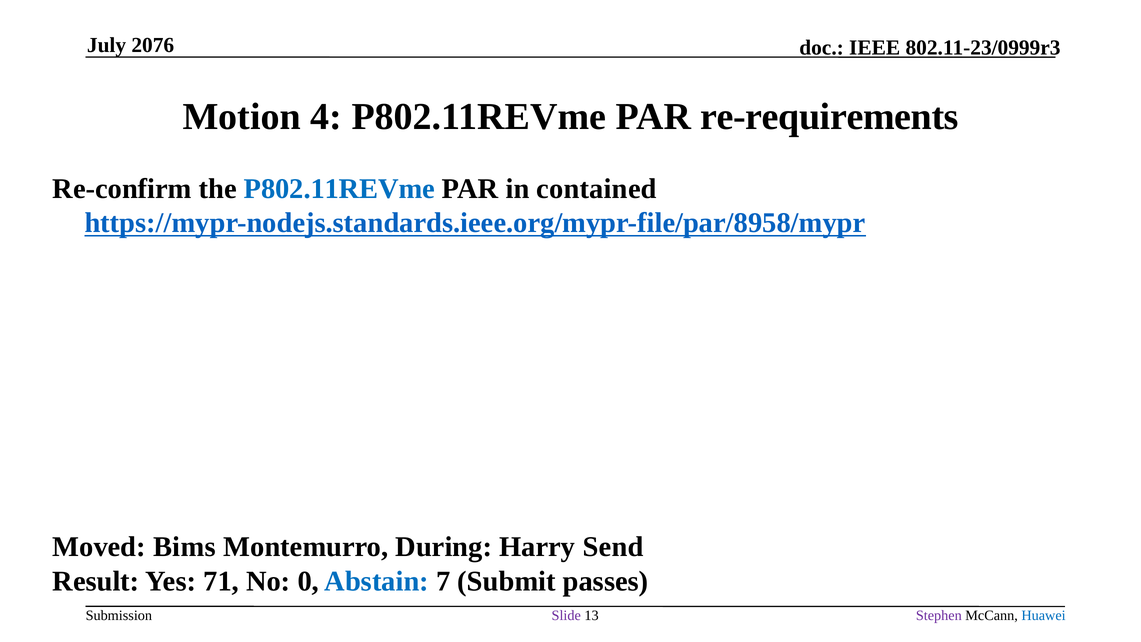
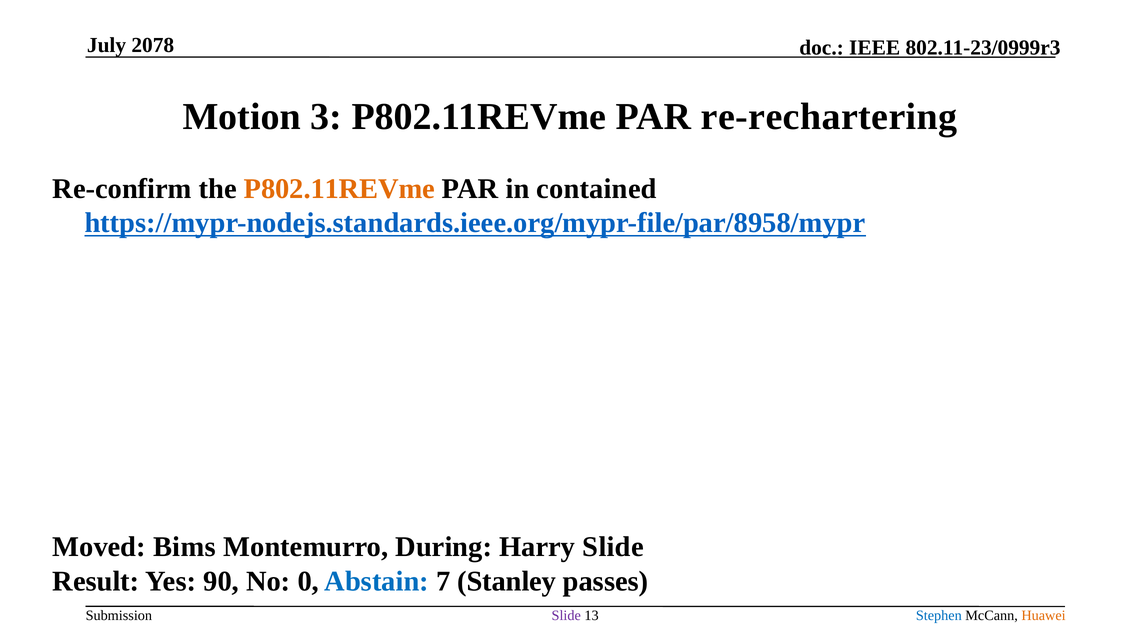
2076: 2076 -> 2078
4: 4 -> 3
re-requirements: re-requirements -> re-rechartering
P802.11REVme at (339, 189) colour: blue -> orange
Harry Send: Send -> Slide
71: 71 -> 90
Submit: Submit -> Stanley
Stephen colour: purple -> blue
Huawei colour: blue -> orange
